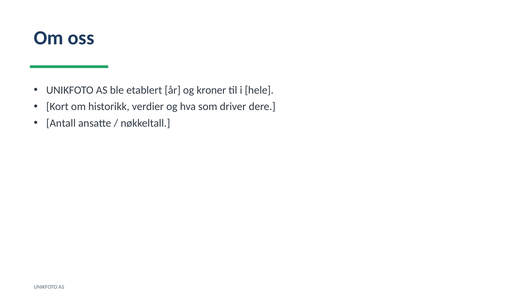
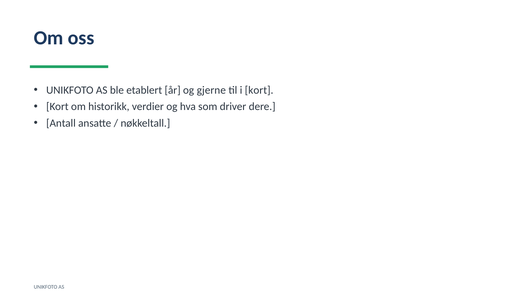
kroner: kroner -> gjerne
i hele: hele -> kort
